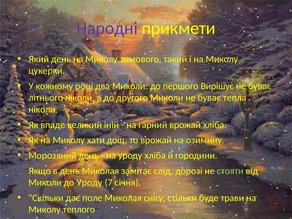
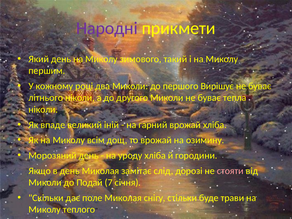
цукерки: цукерки -> першим
хати: хати -> всім
стояти colour: light green -> pink
до Уроду: Уроду -> Подай
